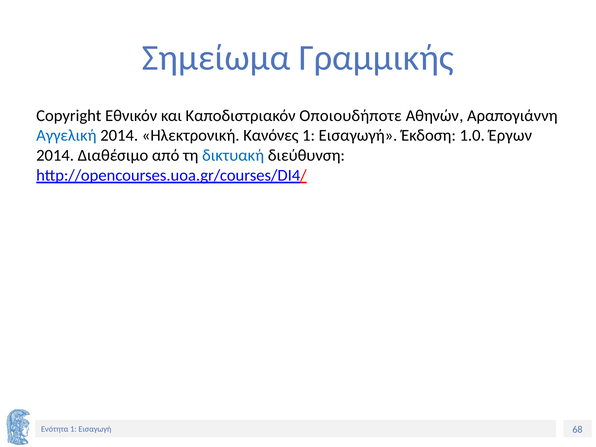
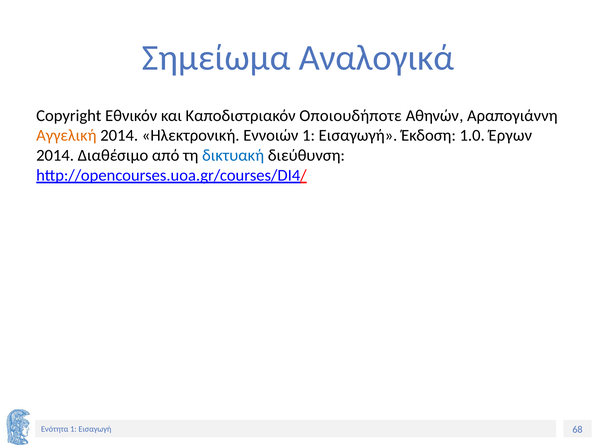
Γραμμικής: Γραμμικής -> Αναλογικά
Αγγελική colour: blue -> orange
Κανόνες: Κανόνες -> Εννοιών
